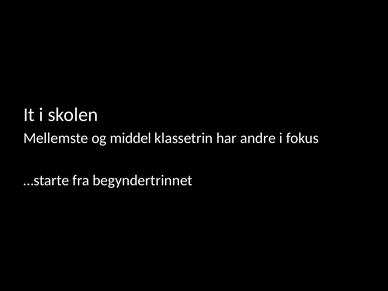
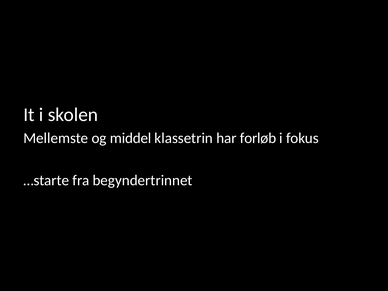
andre: andre -> forløb
